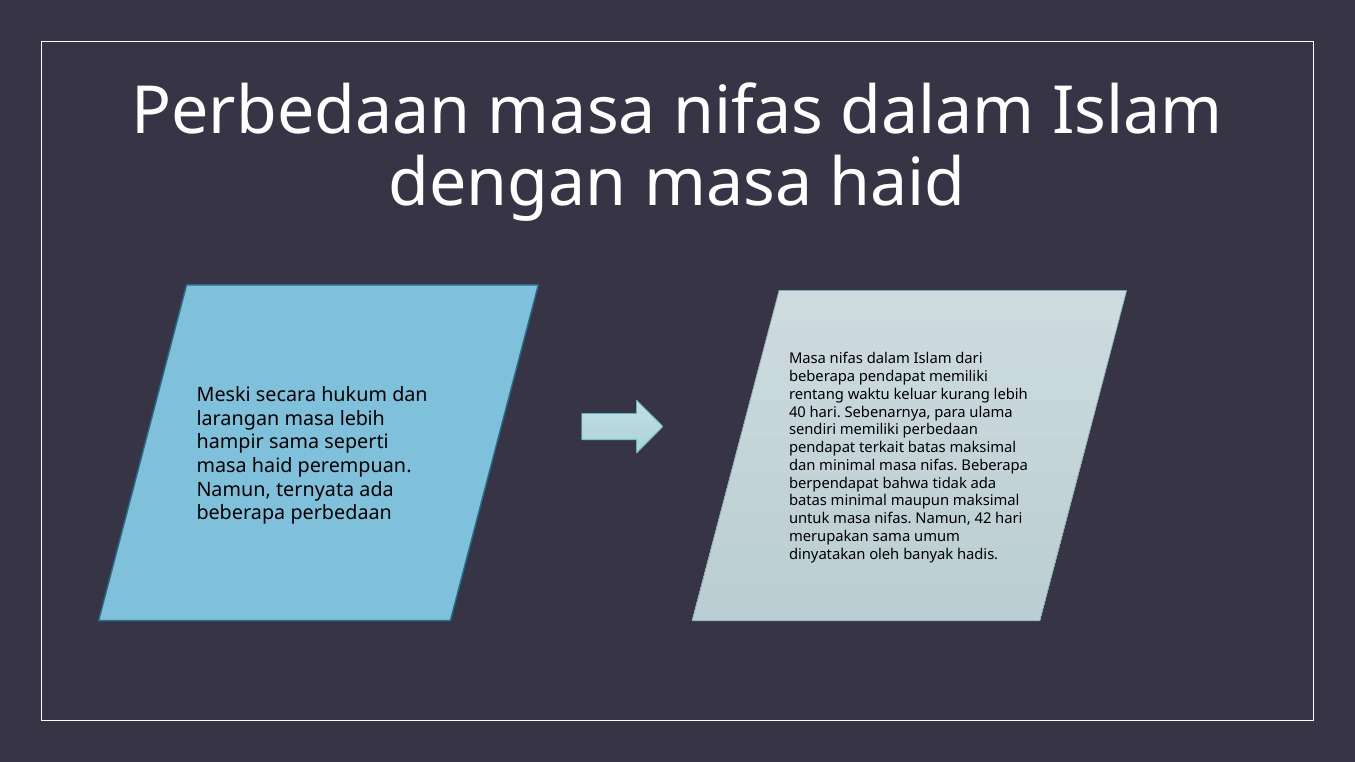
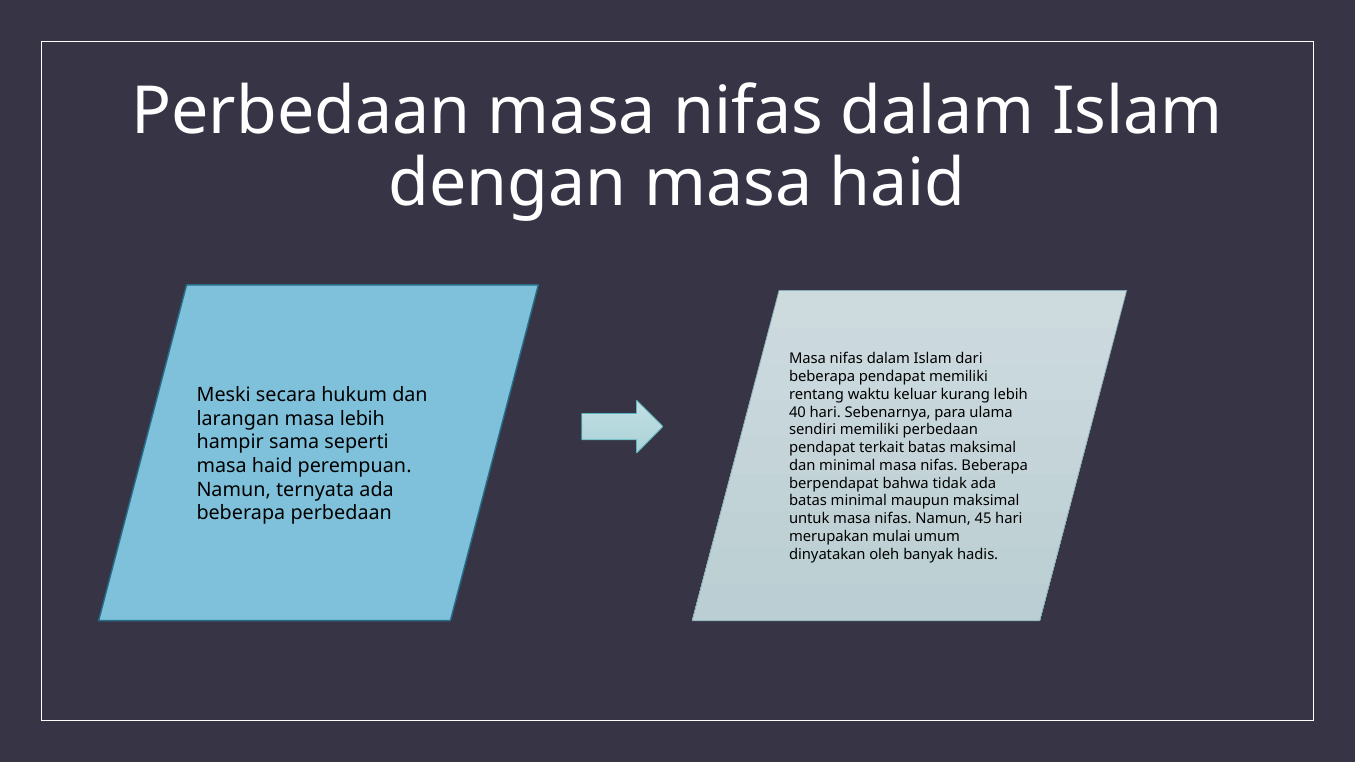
42: 42 -> 45
merupakan sama: sama -> mulai
